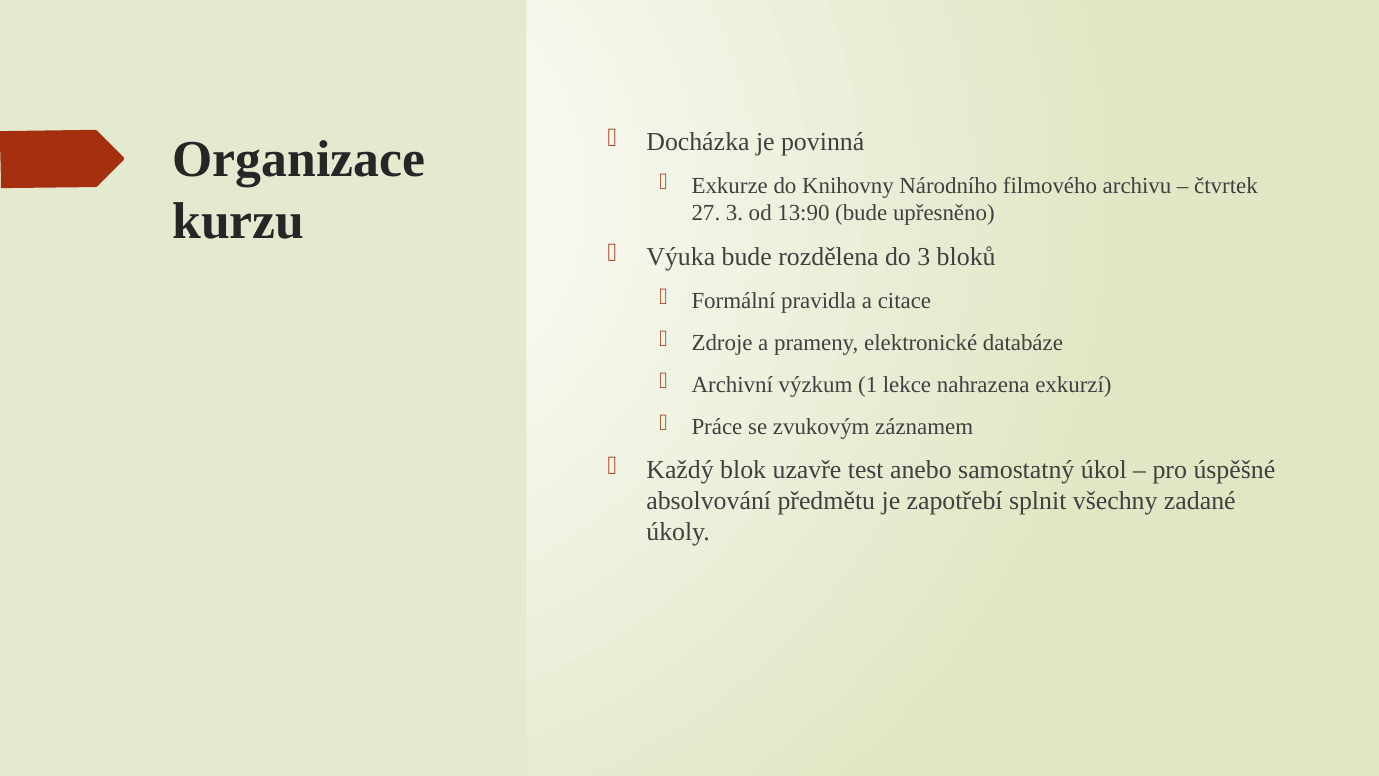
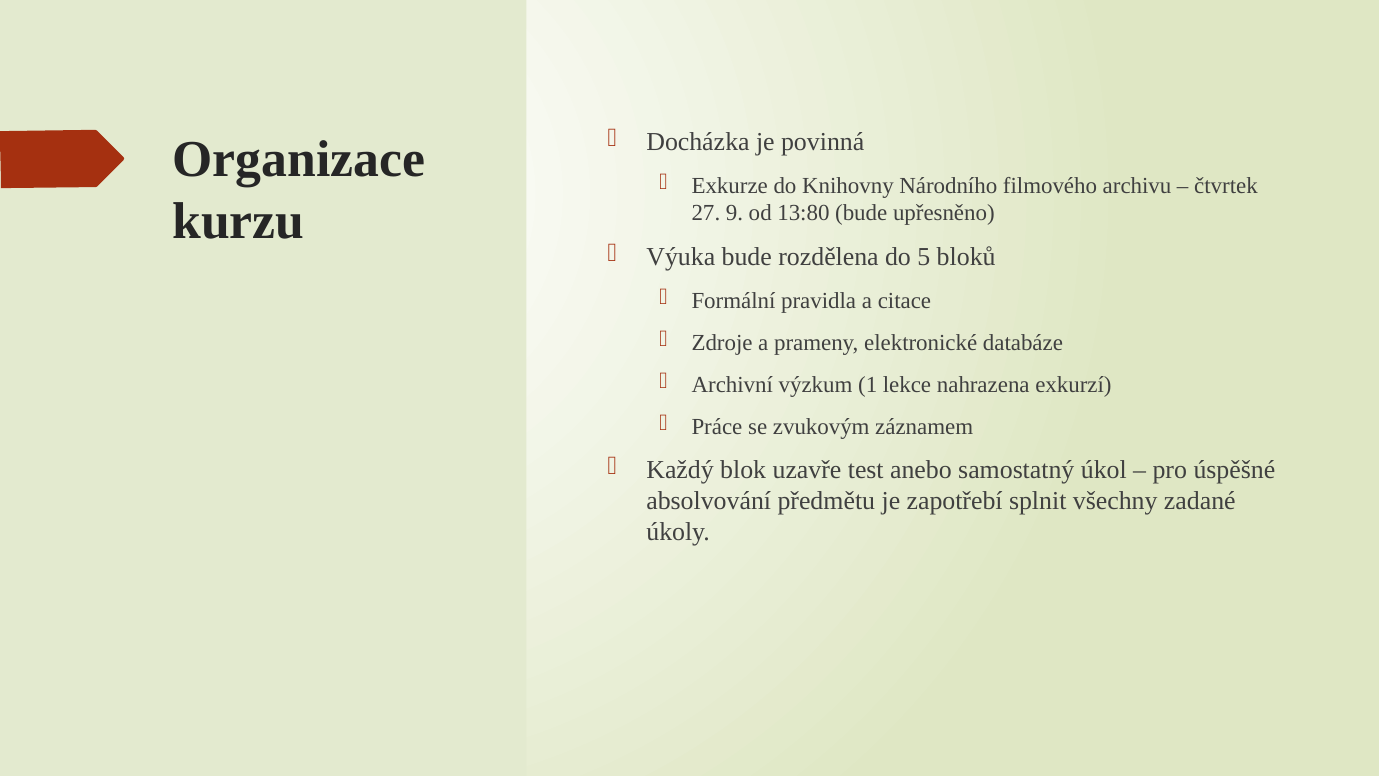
27 3: 3 -> 9
13:90: 13:90 -> 13:80
do 3: 3 -> 5
